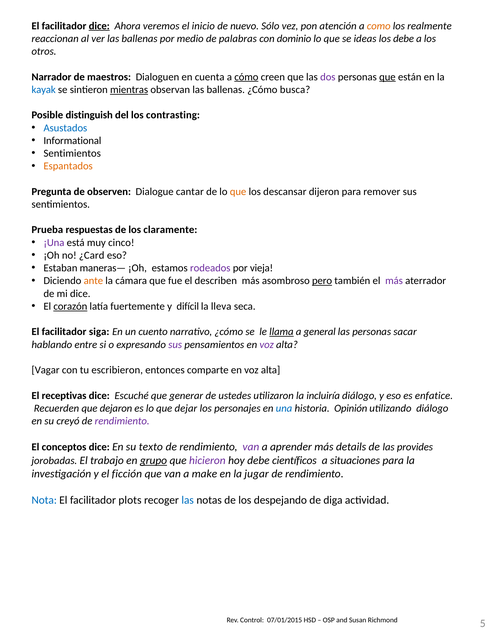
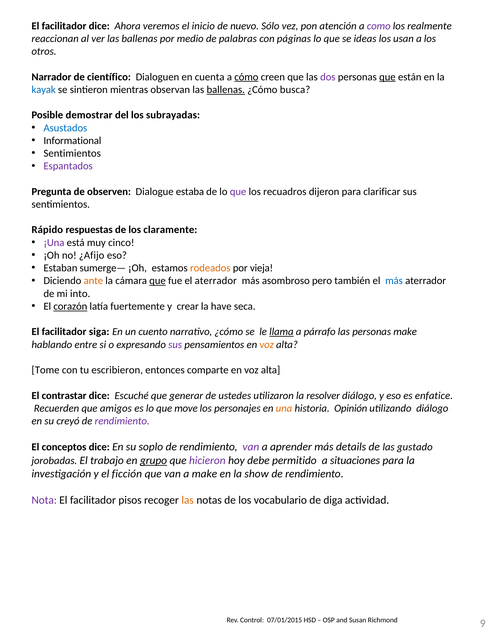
dice at (99, 26) underline: present -> none
como colour: orange -> purple
dominio: dominio -> páginas
los debe: debe -> usan
maestros: maestros -> científico
mientras underline: present -> none
ballenas at (226, 90) underline: none -> present
distinguish: distinguish -> demostrar
contrasting: contrasting -> subrayadas
Espantados colour: orange -> purple
cantar: cantar -> estaba
que at (238, 191) colour: orange -> purple
descansar: descansar -> recuadros
remover: remover -> clarificar
Prueba: Prueba -> Rápido
¿Card: ¿Card -> ¿Afijo
maneras—: maneras— -> sumerge—
rodeados colour: purple -> orange
que at (157, 281) underline: none -> present
el describen: describen -> aterrador
pero underline: present -> none
más at (394, 281) colour: purple -> blue
mi dice: dice -> into
difícil: difícil -> crear
lleva: lleva -> have
general: general -> párrafo
personas sacar: sacar -> make
voz at (267, 344) colour: purple -> orange
Vagar: Vagar -> Tome
receptivas: receptivas -> contrastar
incluiría: incluiría -> resolver
dejaron: dejaron -> amigos
dejar: dejar -> move
una colour: blue -> orange
texto: texto -> soplo
provides: provides -> gustado
científicos: científicos -> permitido
jugar: jugar -> show
Nota colour: blue -> purple
plots: plots -> pisos
las at (188, 500) colour: blue -> orange
despejando: despejando -> vocabulario
5: 5 -> 9
